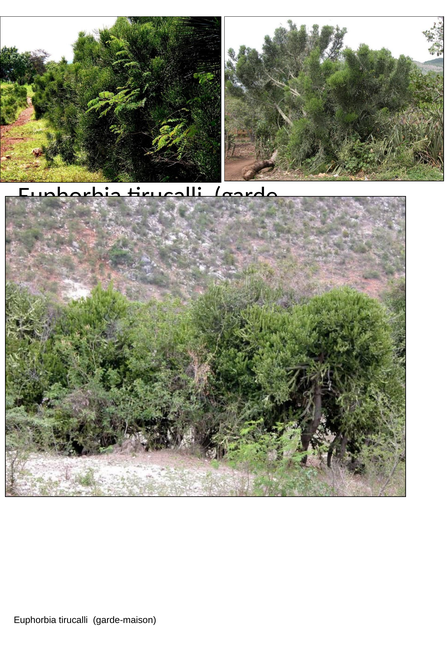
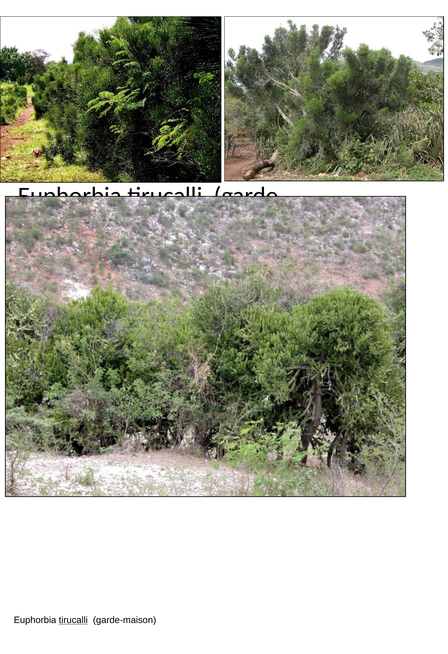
tirucalli at (73, 620) underline: none -> present
